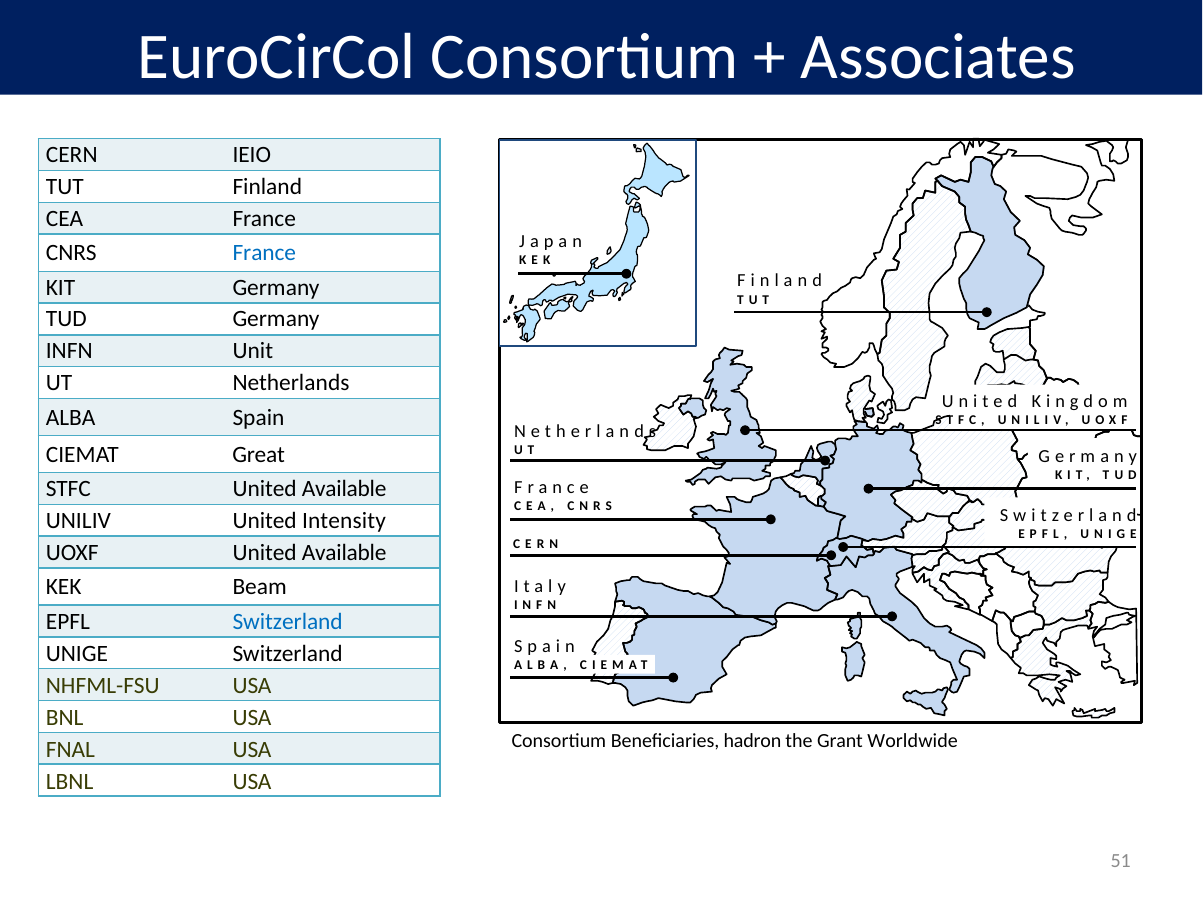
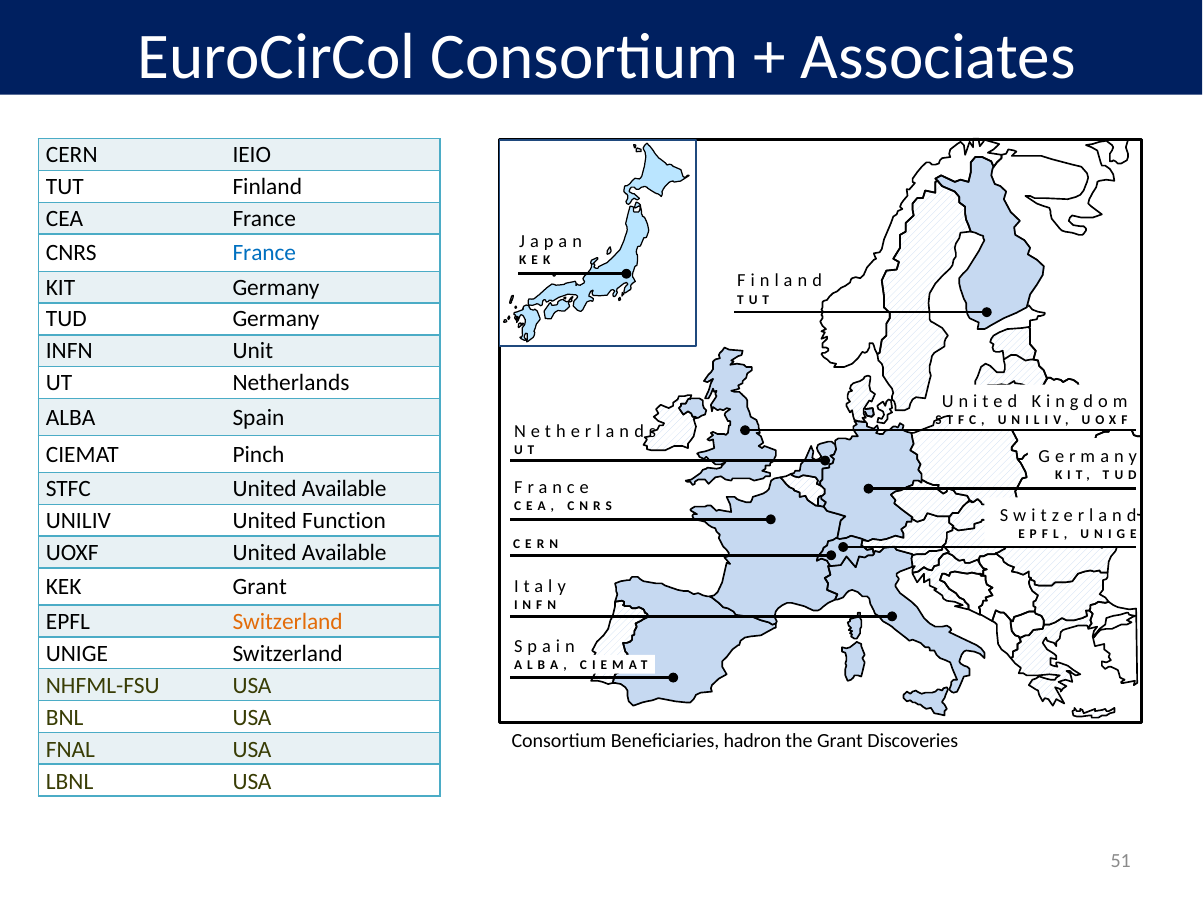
Great: Great -> Pinch
Intensity: Intensity -> Function
KEK Beam: Beam -> Grant
Switzerland at (288, 622) colour: blue -> orange
Worldwide: Worldwide -> Discoveries
